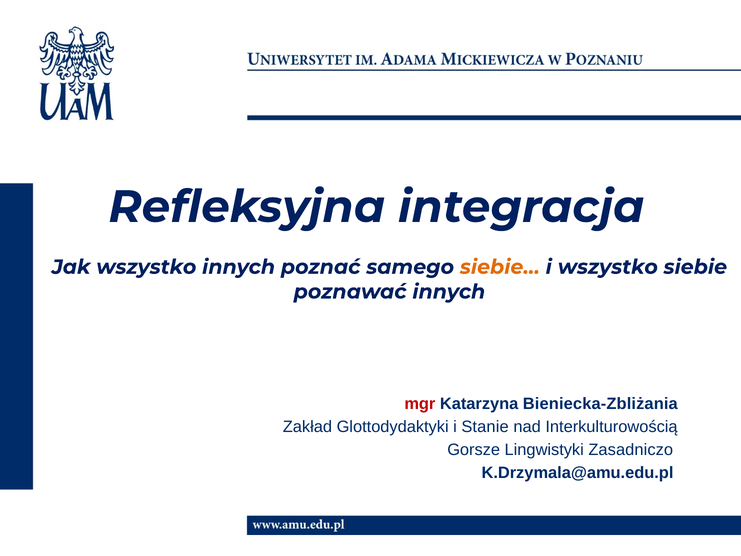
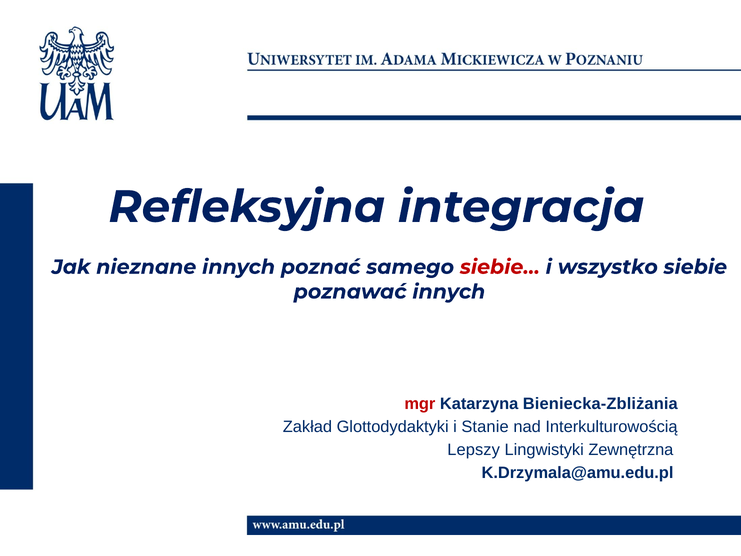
Jak wszystko: wszystko -> nieznane
siebie… colour: orange -> red
Gorsze: Gorsze -> Lepszy
Zasadniczo: Zasadniczo -> Zewnętrzna
